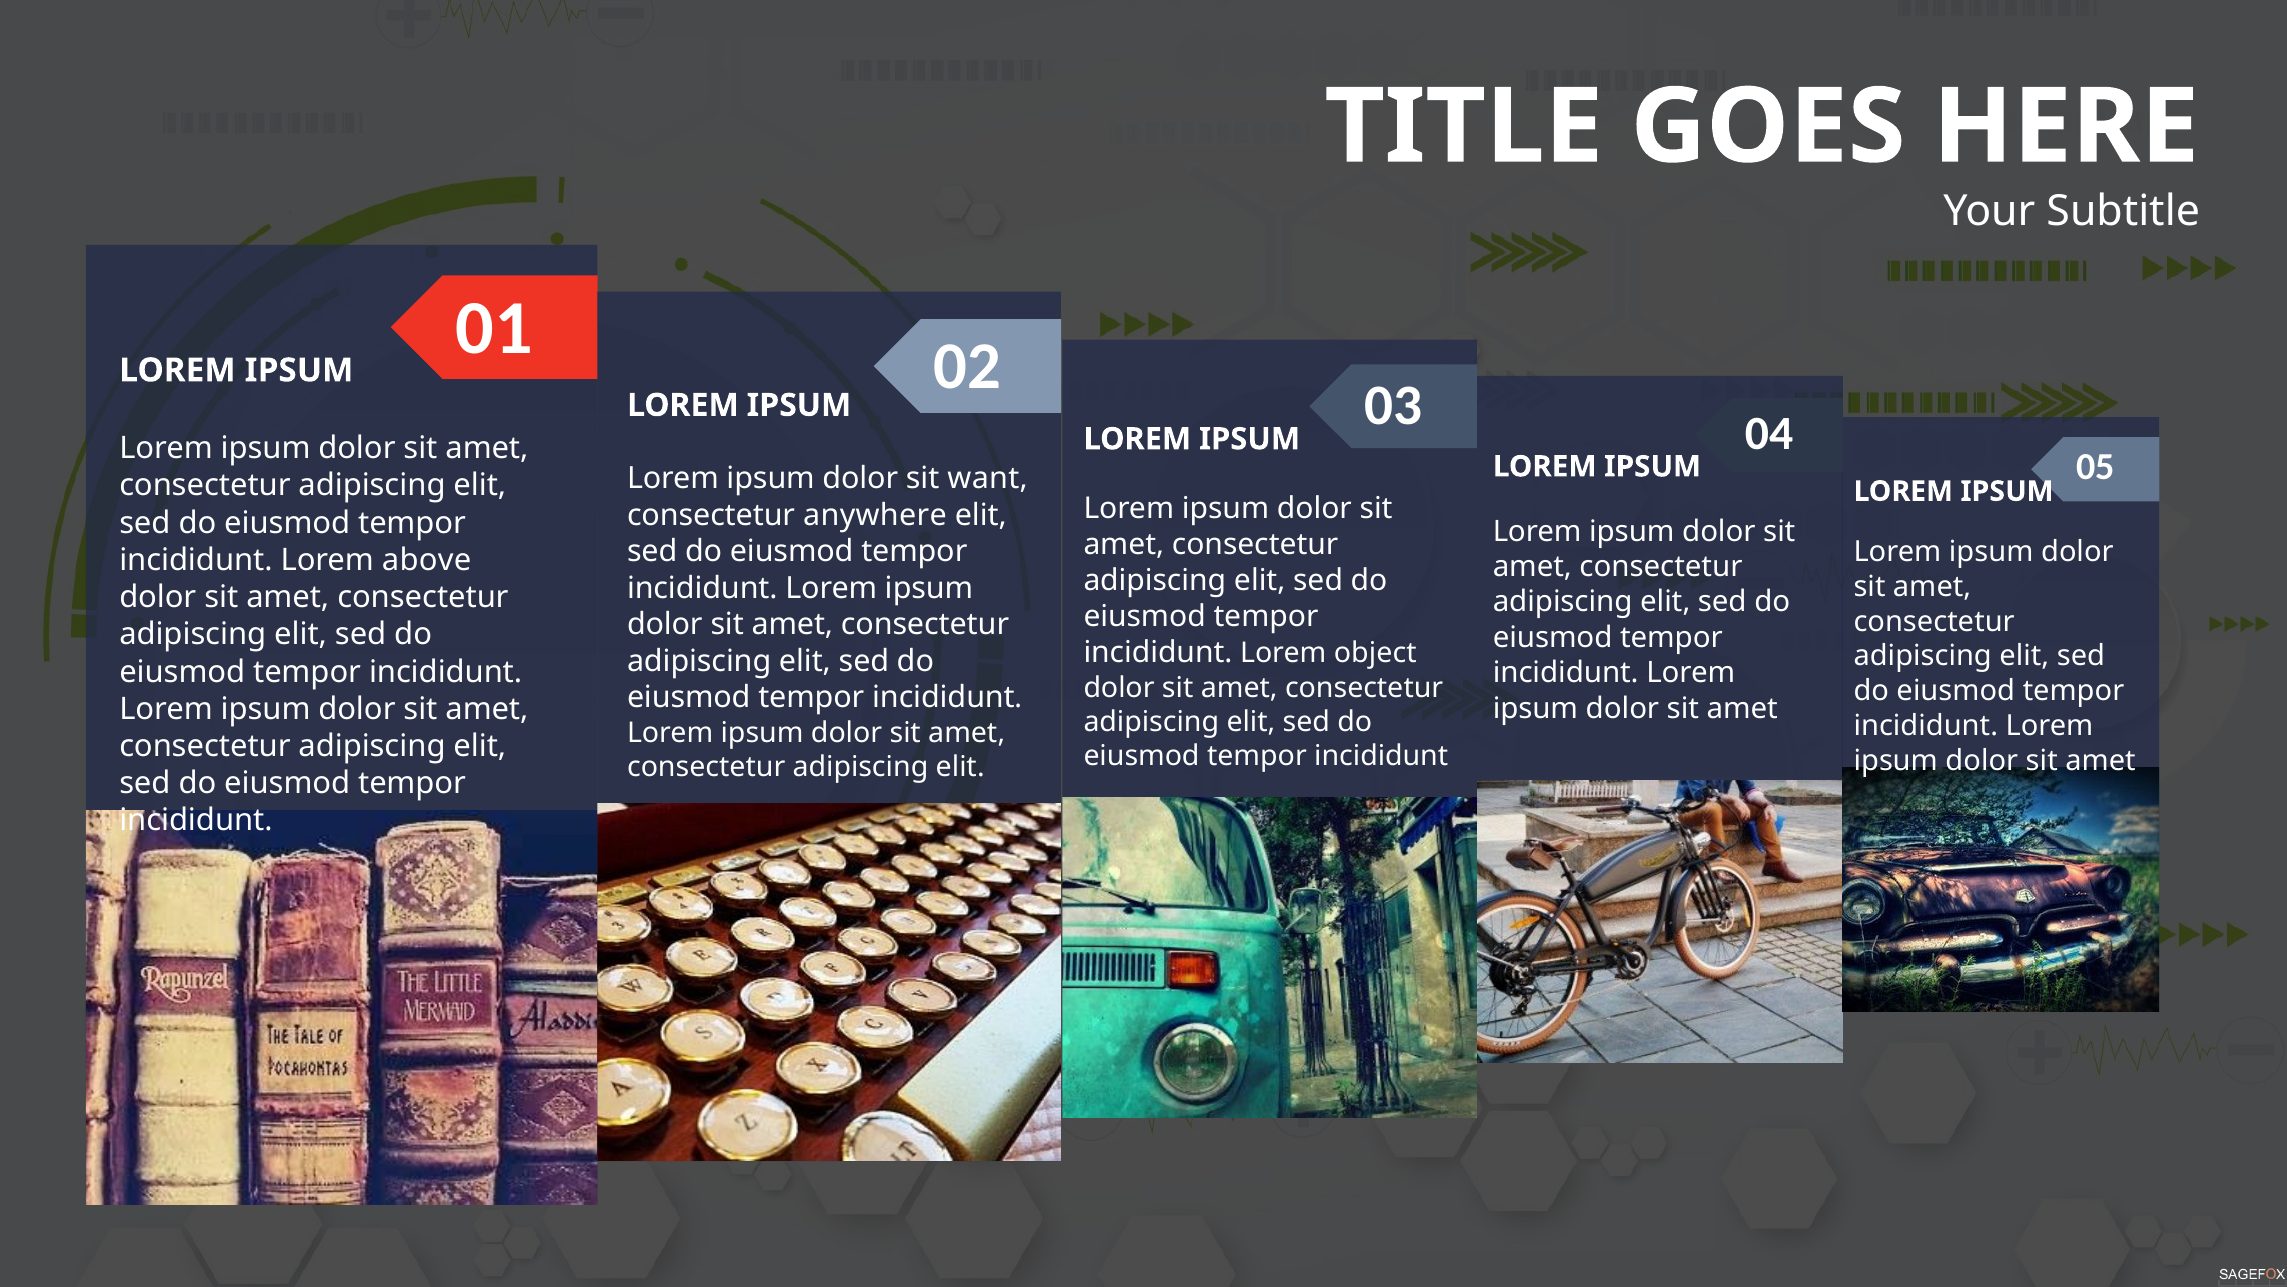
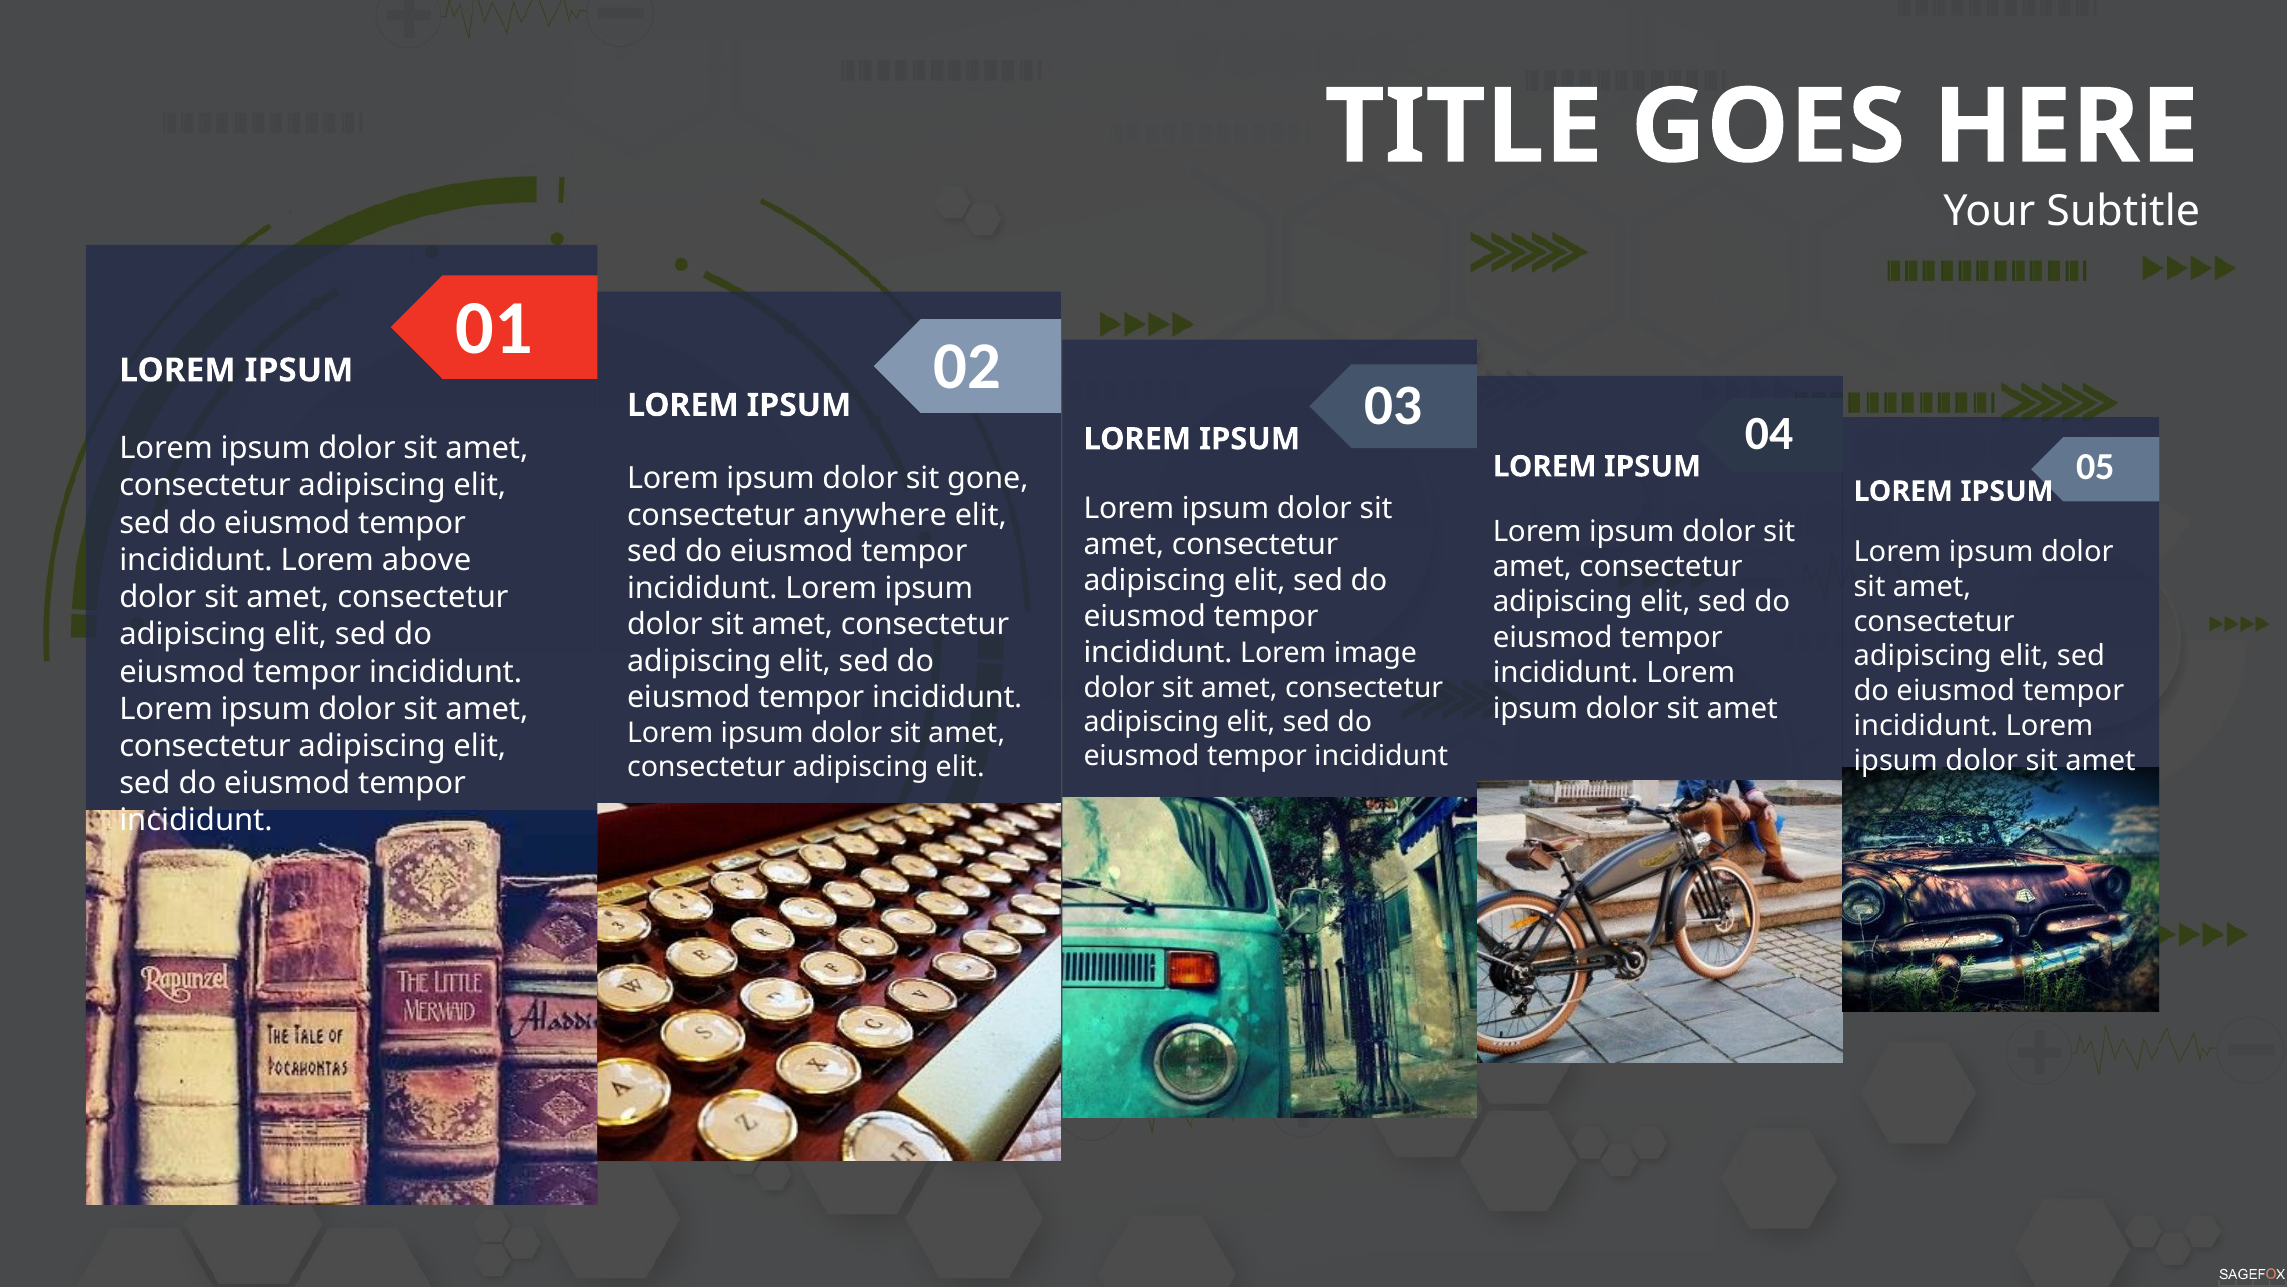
want: want -> gone
object: object -> image
